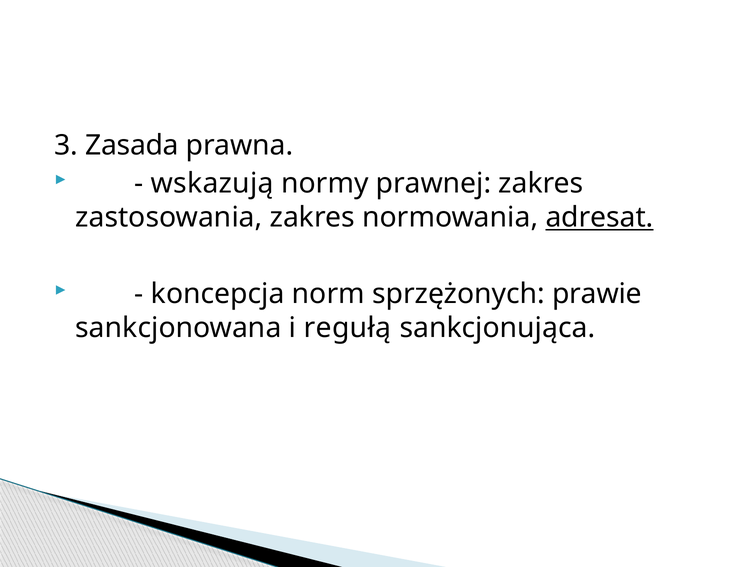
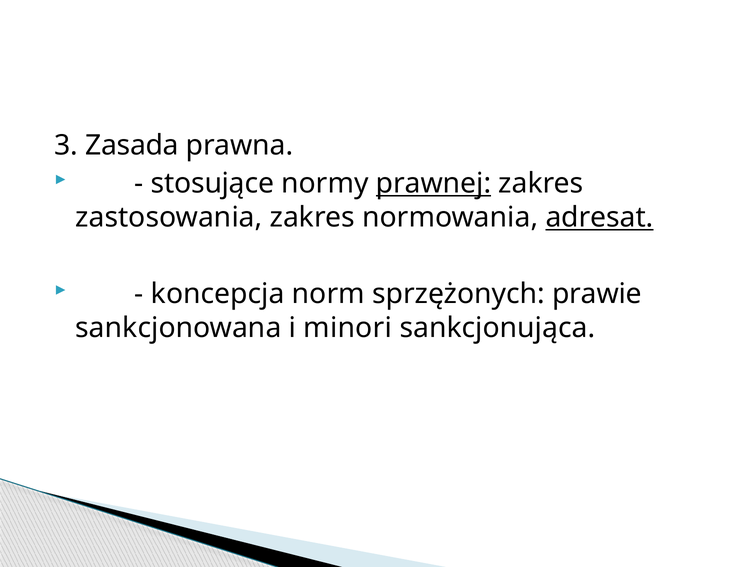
wskazują: wskazują -> stosujące
prawnej underline: none -> present
regułą: regułą -> minori
